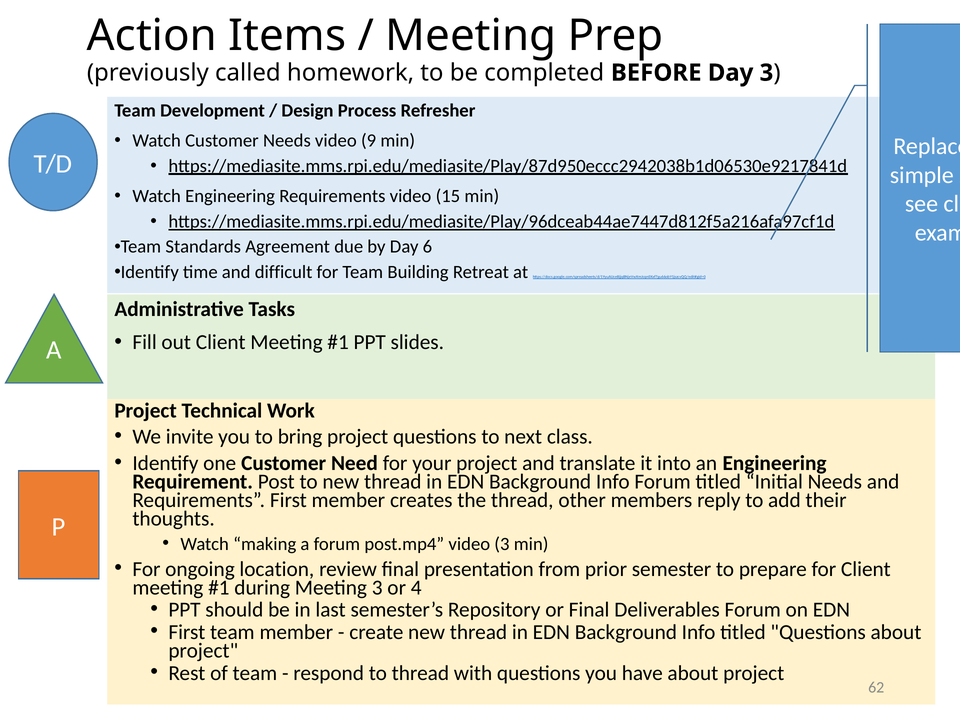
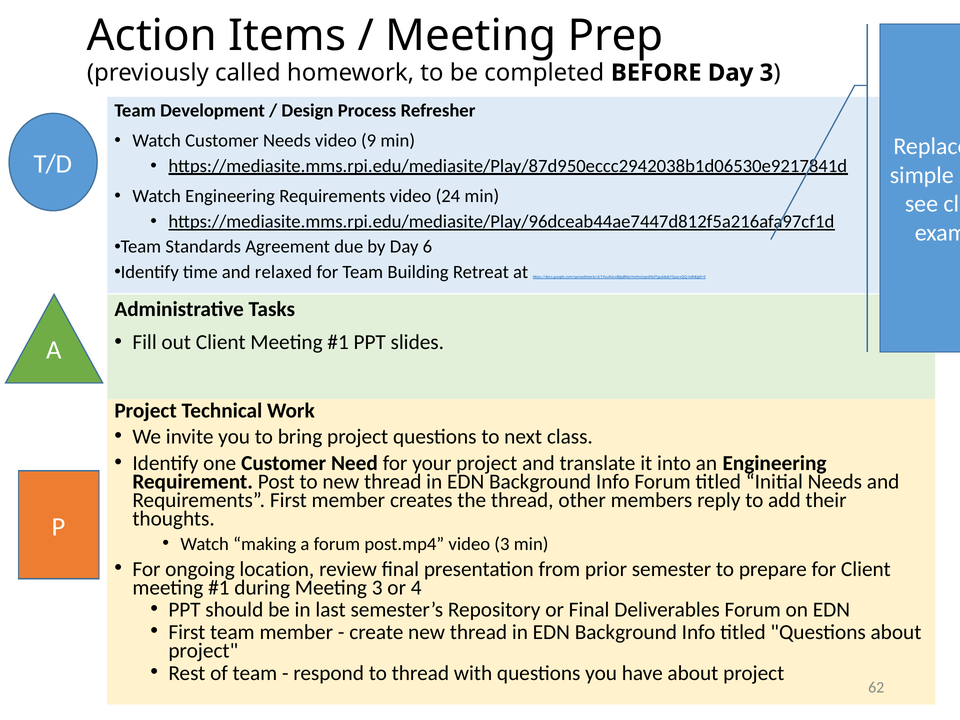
15: 15 -> 24
difficult: difficult -> relaxed
